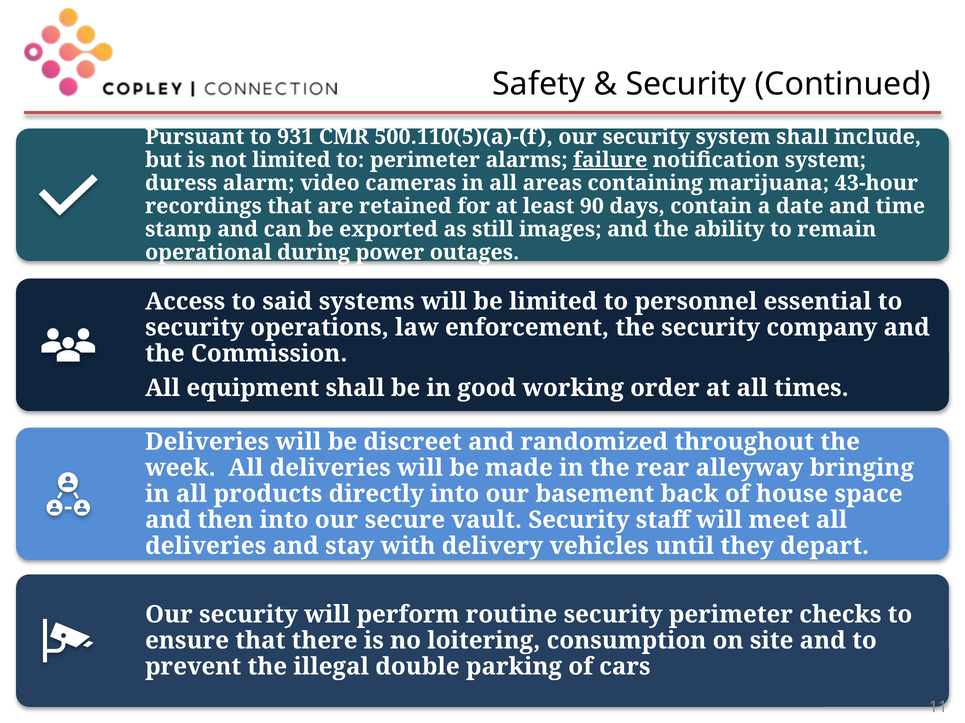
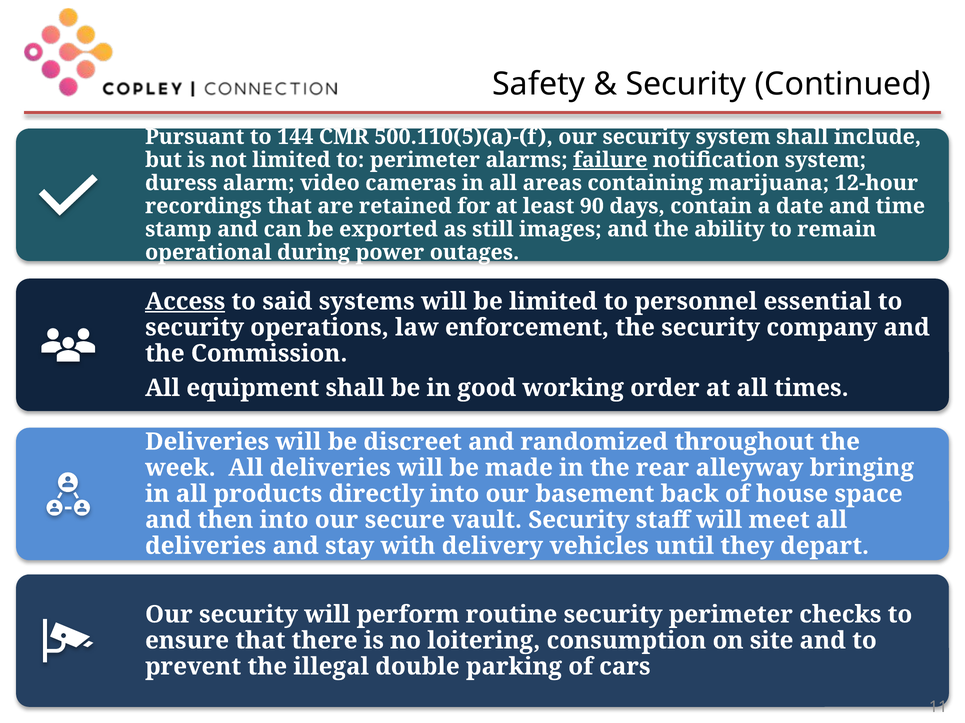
931: 931 -> 144
43-hour: 43-hour -> 12-hour
Access underline: none -> present
